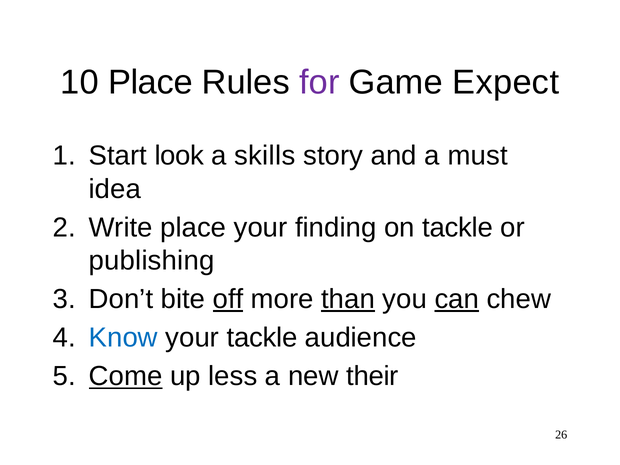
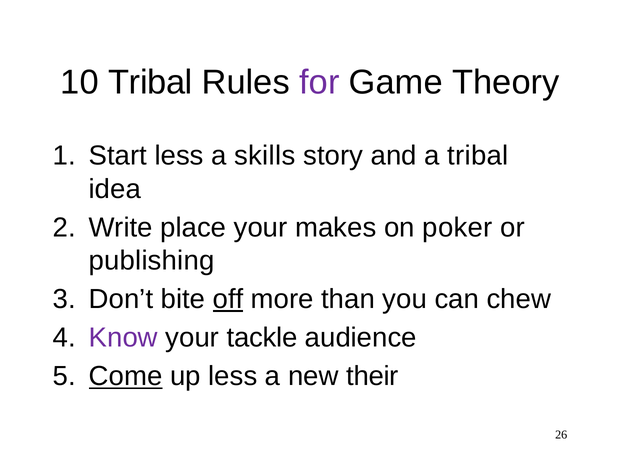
10 Place: Place -> Tribal
Expect: Expect -> Theory
Start look: look -> less
a must: must -> tribal
finding: finding -> makes
on tackle: tackle -> poker
than underline: present -> none
can underline: present -> none
Know colour: blue -> purple
